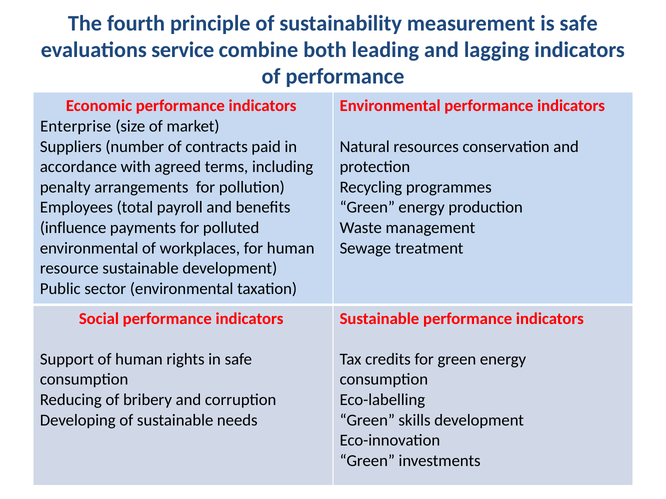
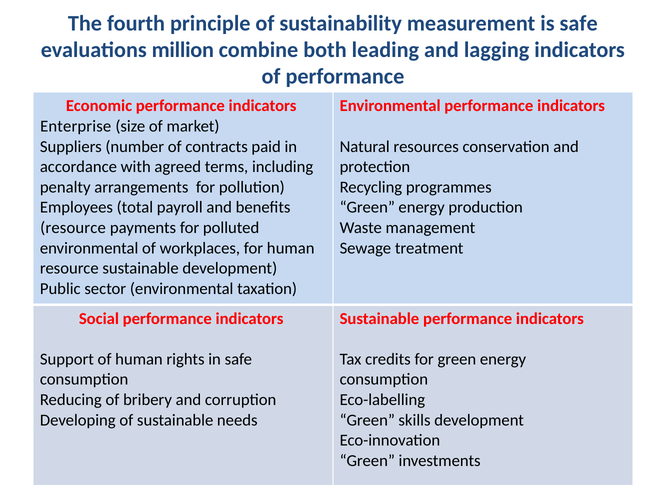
service: service -> million
influence at (73, 228): influence -> resource
